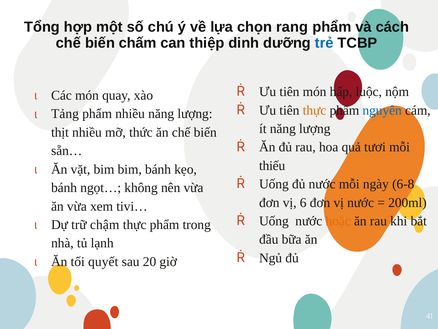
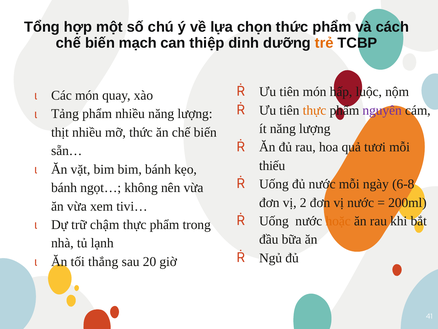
chọn rang: rang -> thức
chấm: chấm -> mạch
trẻ colour: blue -> orange
nguyên colour: blue -> purple
6: 6 -> 2
quyết: quyết -> thắng
